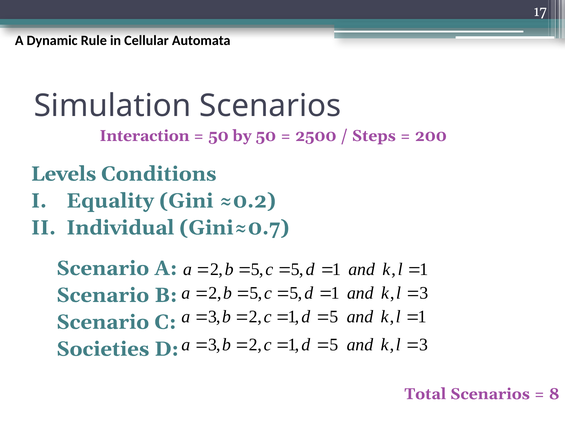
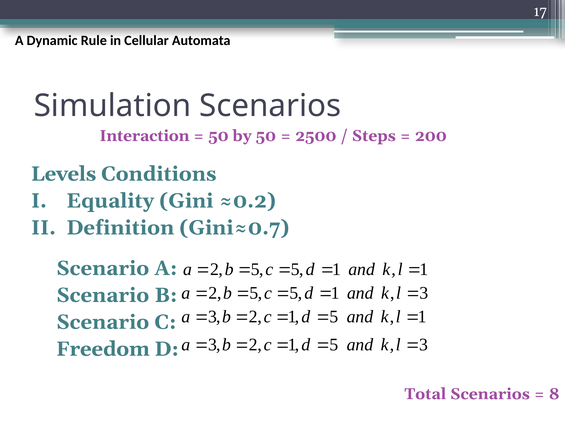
Individual: Individual -> Definition
Societies: Societies -> Freedom
